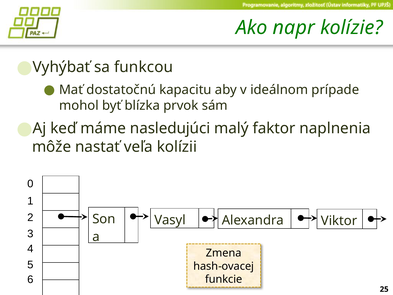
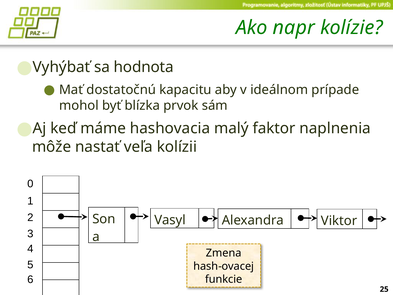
funkcou: funkcou -> hodnota
nasledujúci: nasledujúci -> hashovacia
